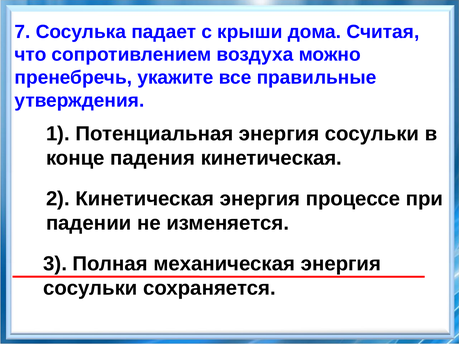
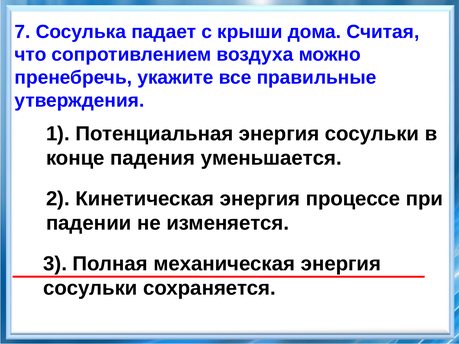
падения кинетическая: кинетическая -> уменьшается
